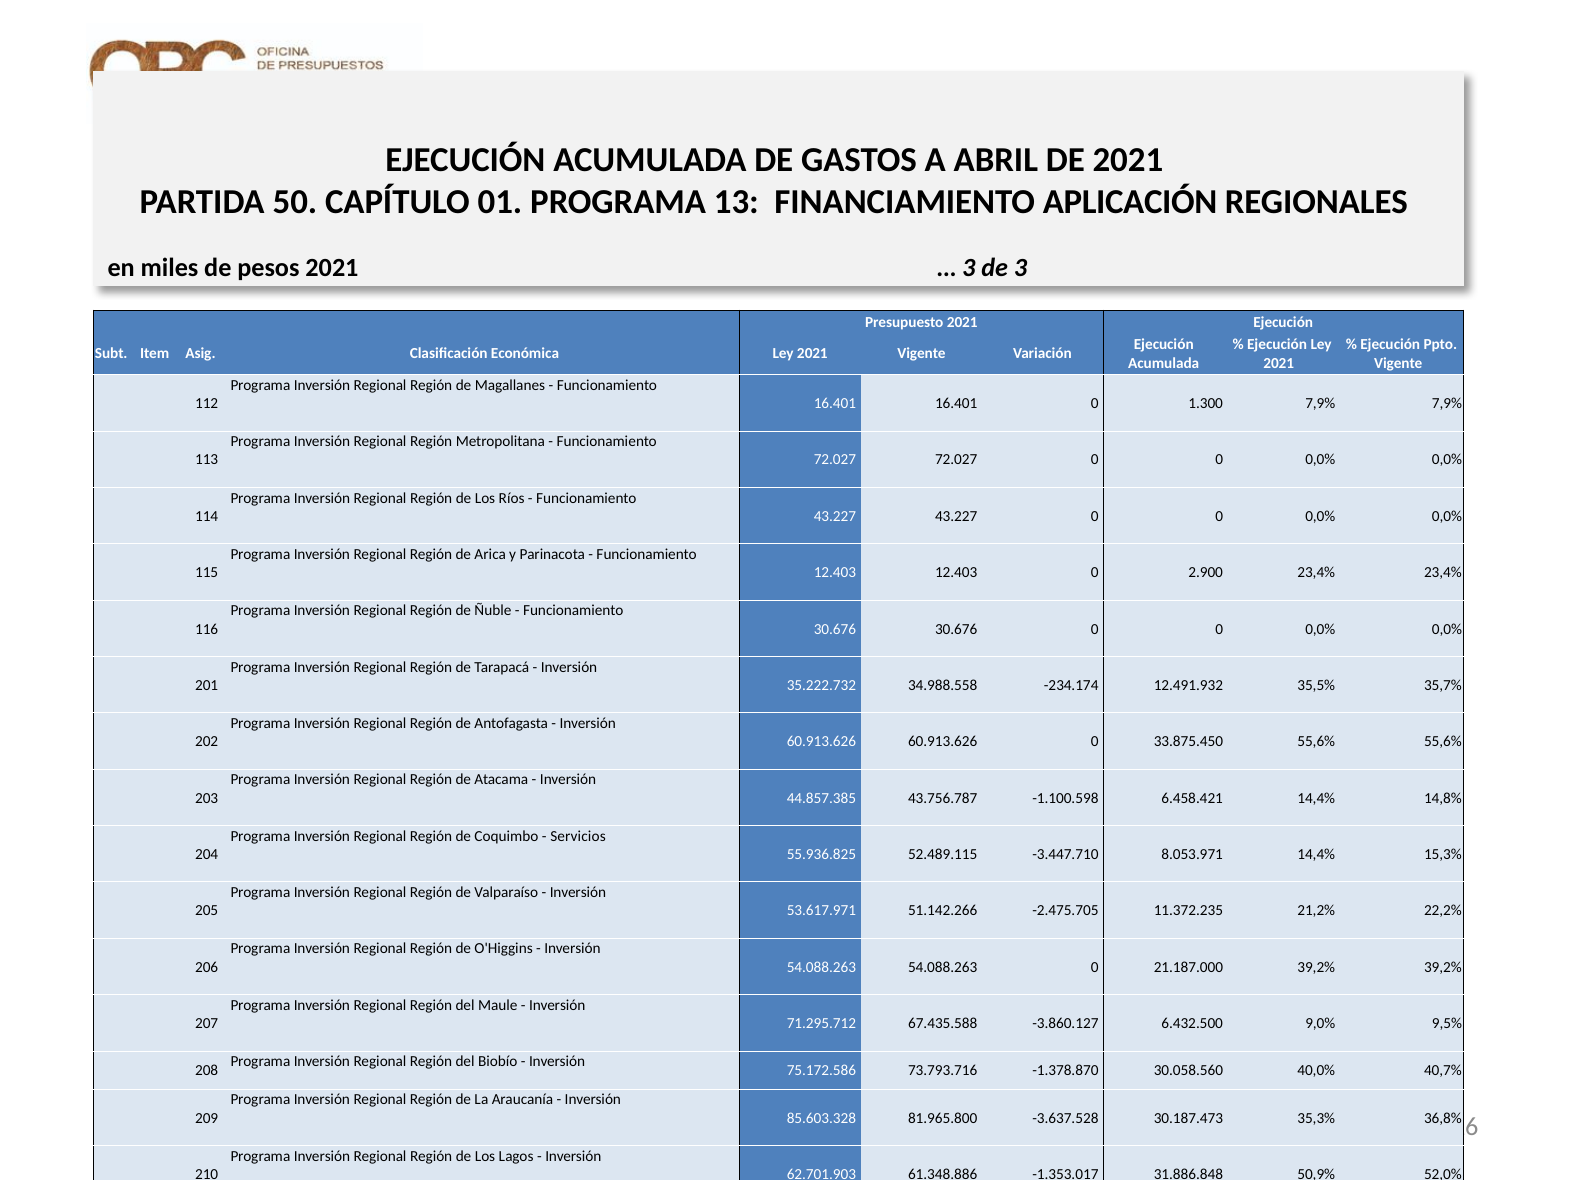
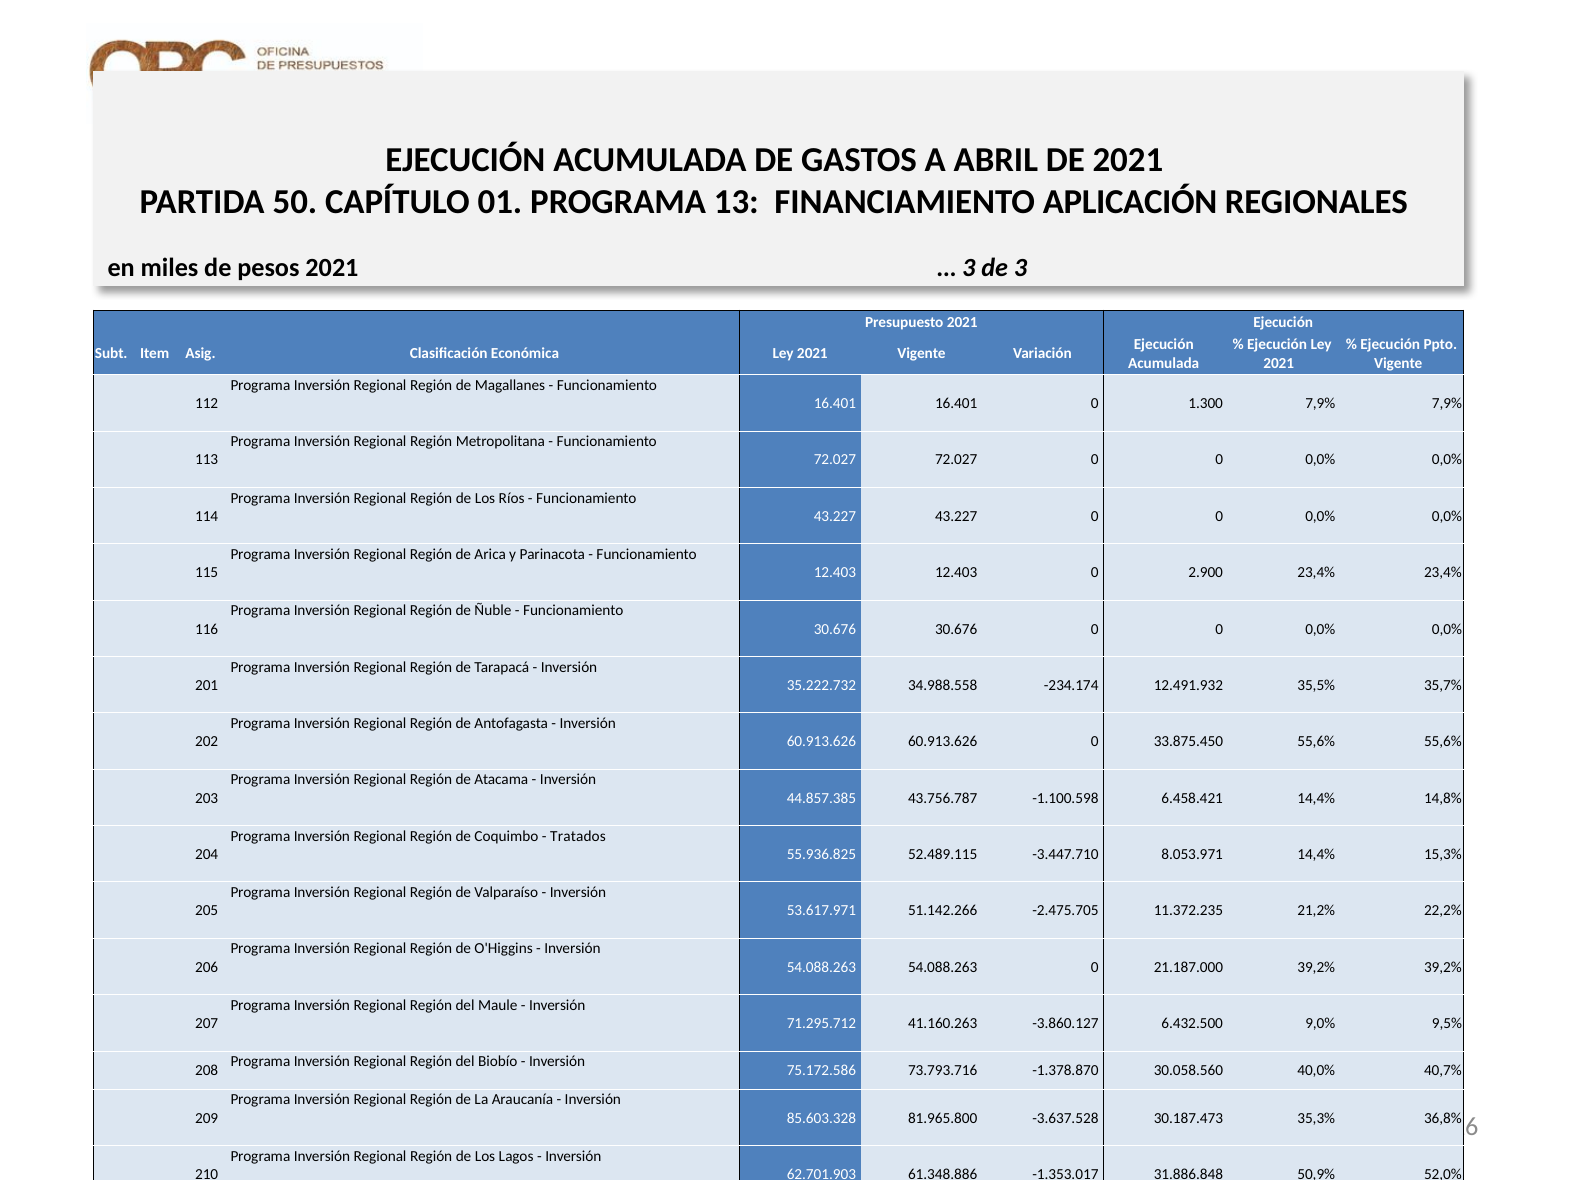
Servicios: Servicios -> Tratados
67.435.588: 67.435.588 -> 41.160.263
